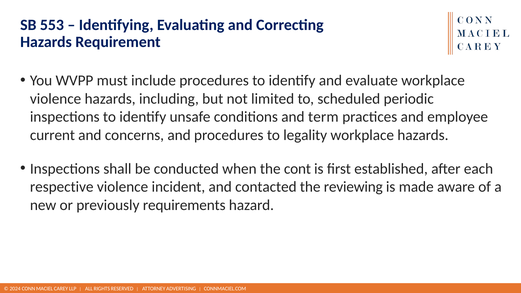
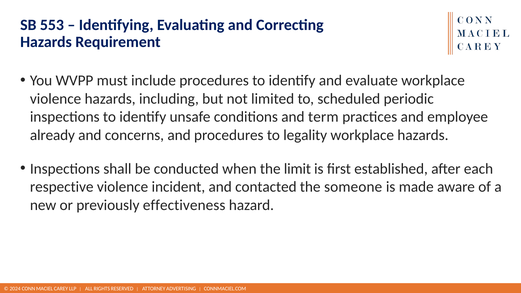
current: current -> already
cont: cont -> limit
reviewing: reviewing -> someone
requirements: requirements -> effectiveness
